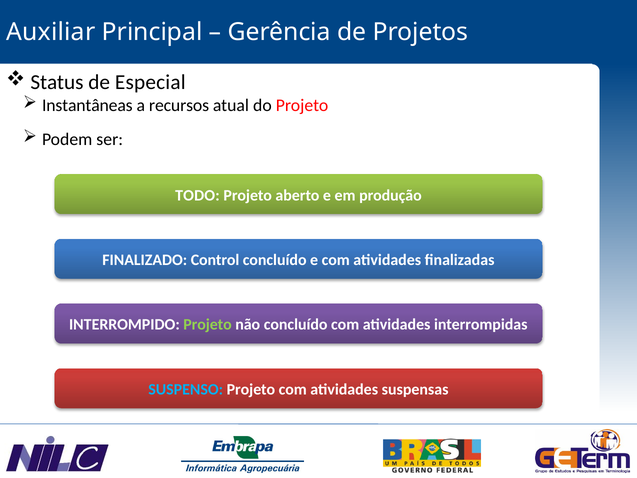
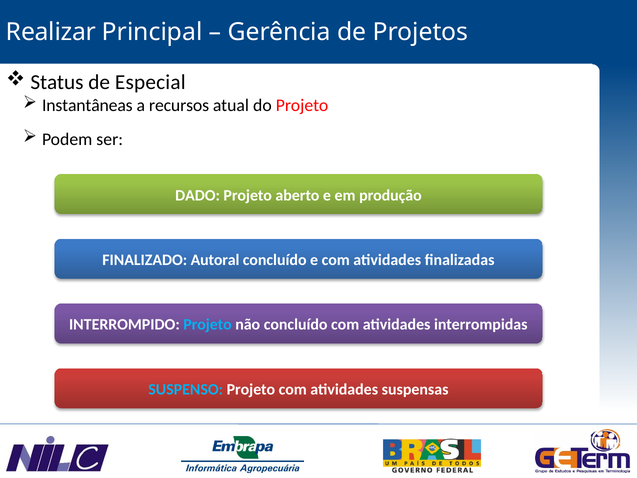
Auxiliar: Auxiliar -> Realizar
TODO: TODO -> DADO
Control: Control -> Autoral
Projeto at (208, 325) colour: light green -> light blue
